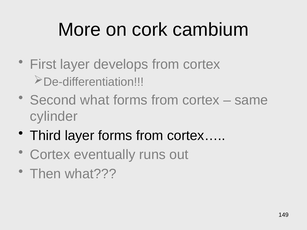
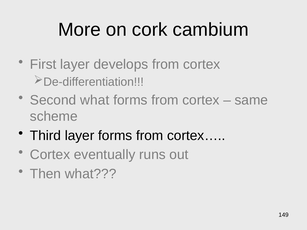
cylinder: cylinder -> scheme
